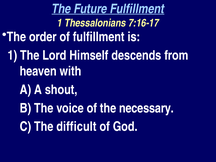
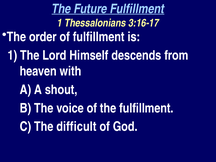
7:16-17: 7:16-17 -> 3:16-17
the necessary: necessary -> fulfillment
